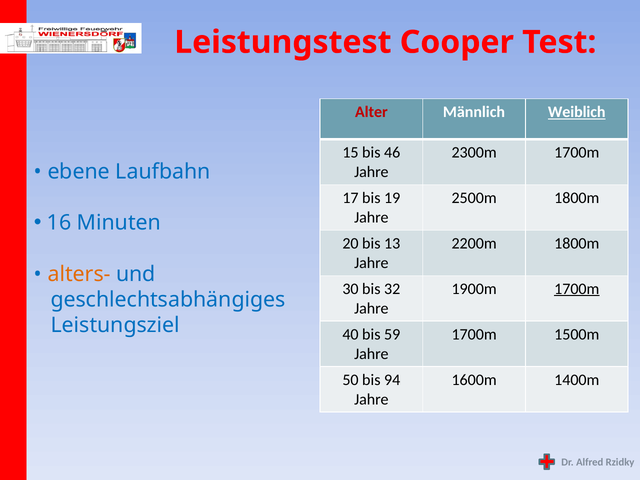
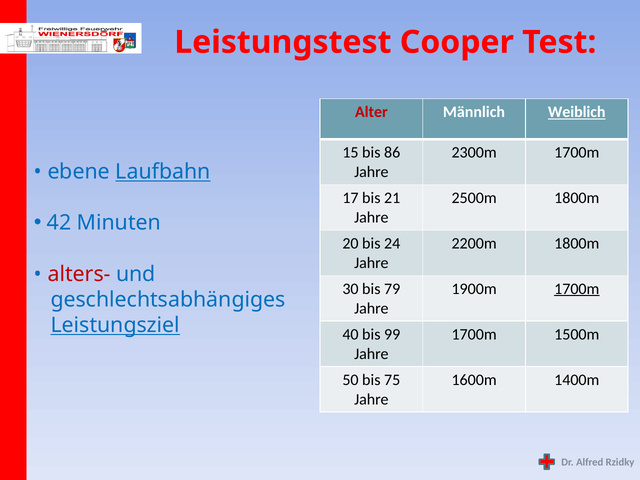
46: 46 -> 86
Laufbahn underline: none -> present
19: 19 -> 21
16: 16 -> 42
13: 13 -> 24
alters- colour: orange -> red
32: 32 -> 79
Leistungsziel underline: none -> present
59: 59 -> 99
94: 94 -> 75
